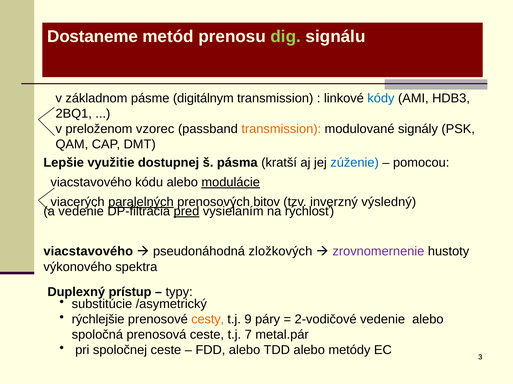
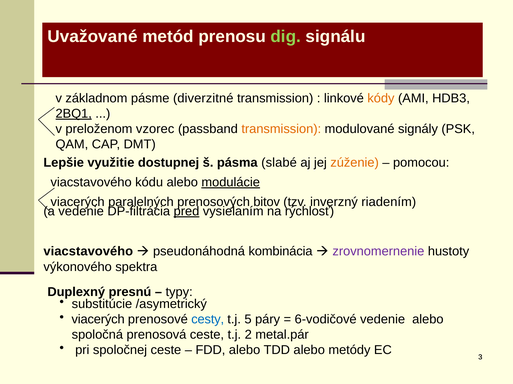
Dostaneme: Dostaneme -> Uvažované
digitálnym: digitálnym -> diverzitné
kódy colour: blue -> orange
2BQ1 underline: none -> present
kratší: kratší -> slabé
zúženie colour: blue -> orange
paralelných underline: present -> none
výsledný: výsledný -> riadením
zložkových: zložkových -> kombinácia
prístup: prístup -> presnú
rýchlejšie at (98, 320): rýchlejšie -> viacerých
cesty colour: orange -> blue
9: 9 -> 5
2-vodičové: 2-vodičové -> 6-vodičové
7: 7 -> 2
